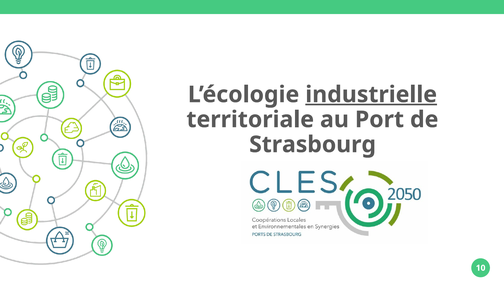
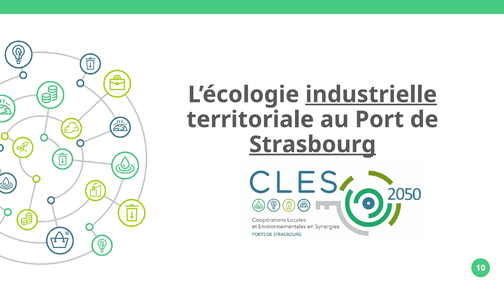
Strasbourg underline: none -> present
